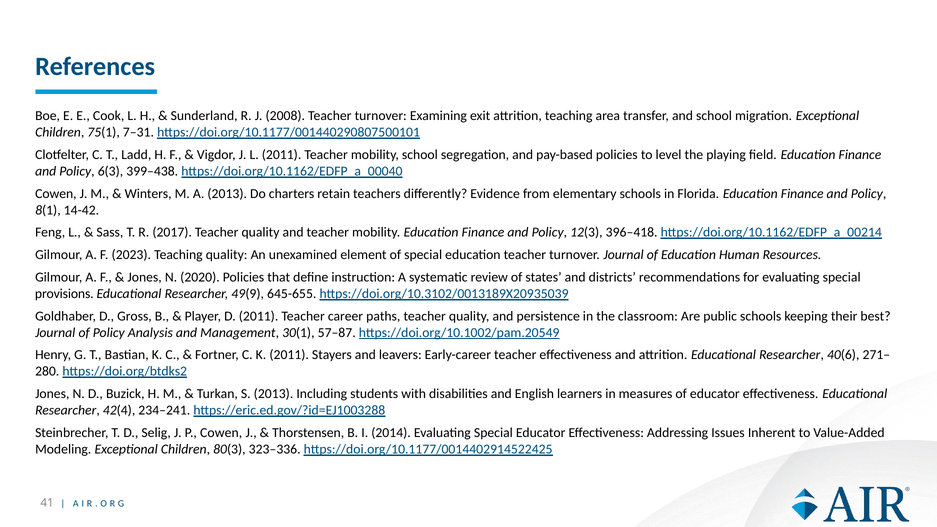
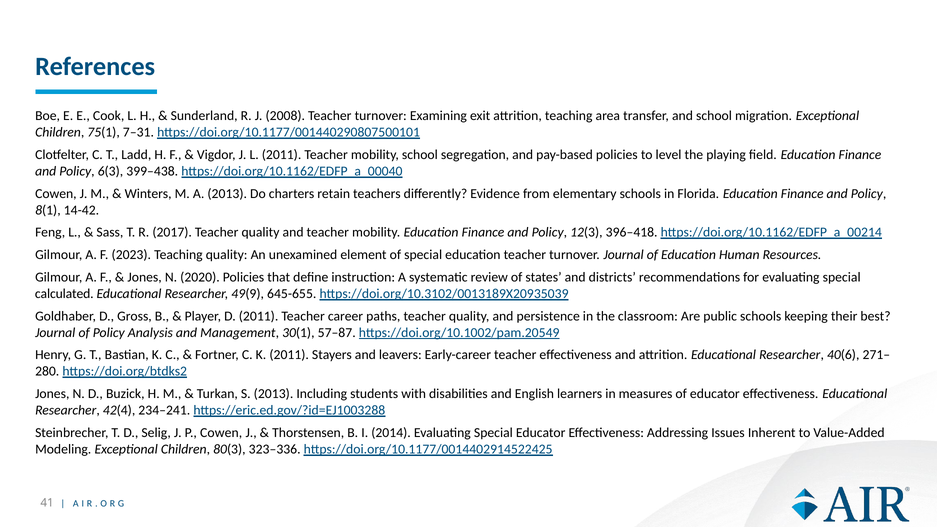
provisions: provisions -> calculated
